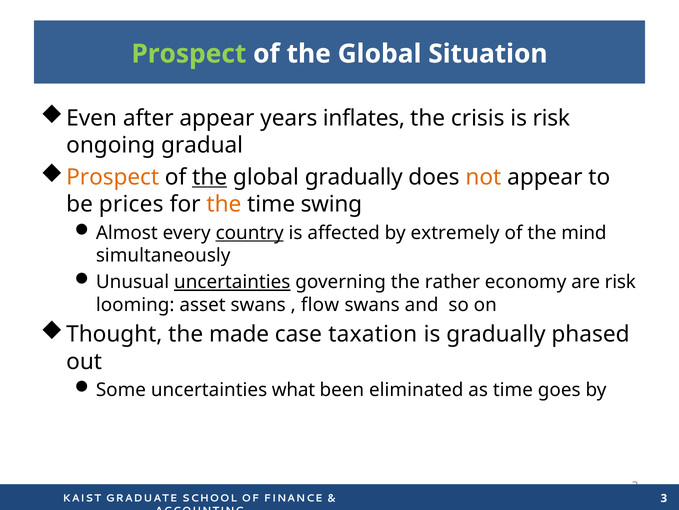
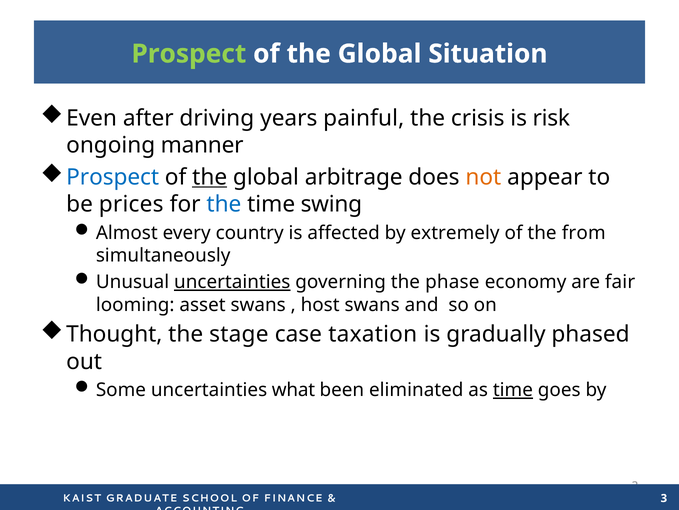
after appear: appear -> driving
inflates: inflates -> painful
gradual: gradual -> manner
Prospect at (113, 177) colour: orange -> blue
global gradually: gradually -> arbitrage
the at (224, 204) colour: orange -> blue
country underline: present -> none
mind: mind -> from
rather: rather -> phase
are risk: risk -> fair
flow: flow -> host
made: made -> stage
time at (513, 390) underline: none -> present
